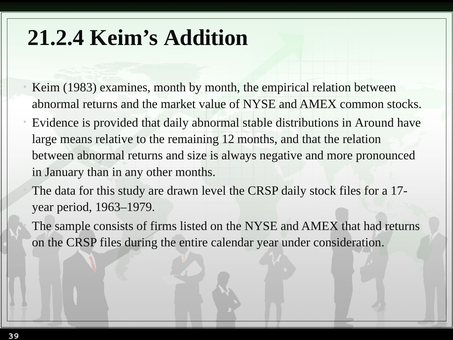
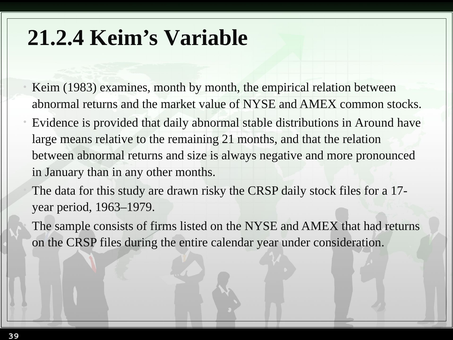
Addition: Addition -> Variable
12: 12 -> 21
level: level -> risky
